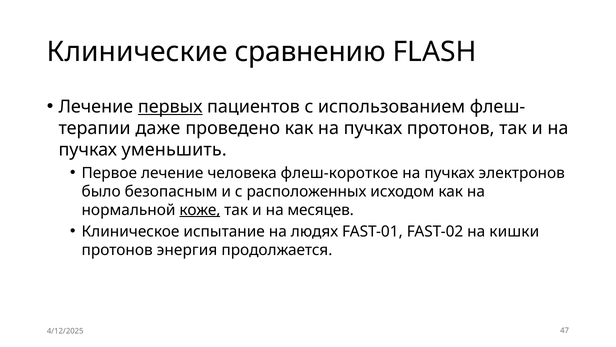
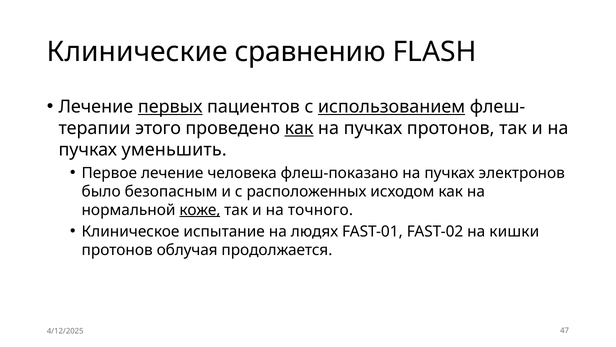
использованием underline: none -> present
даже: даже -> этого
как at (299, 128) underline: none -> present
флеш-короткое: флеш-короткое -> флеш-показано
месяцев: месяцев -> точного
энергия: энергия -> облучая
